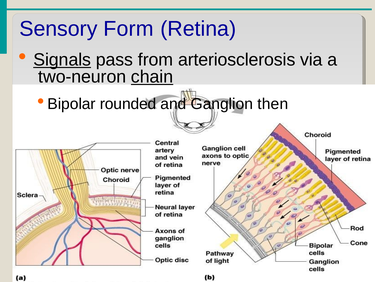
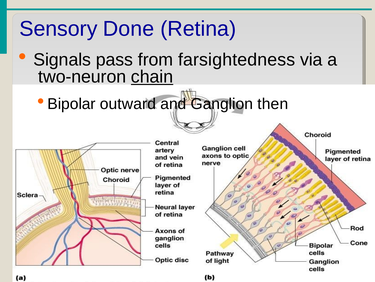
Form: Form -> Done
Signals underline: present -> none
arteriosclerosis: arteriosclerosis -> farsightedness
rounded: rounded -> outward
